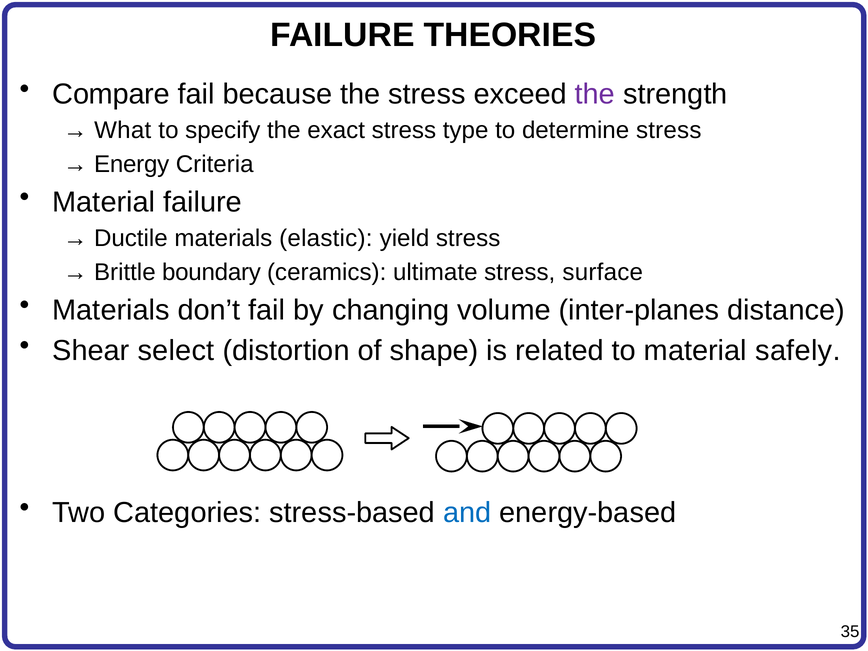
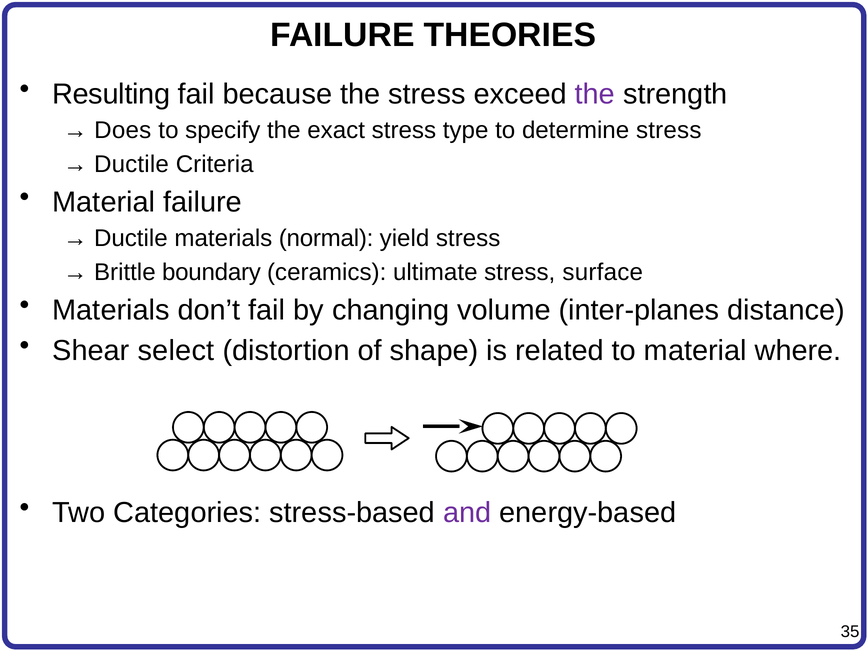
Compare: Compare -> Resulting
What: What -> Does
Energy at (132, 164): Energy -> Ductile
elastic: elastic -> normal
safely: safely -> where
and colour: blue -> purple
